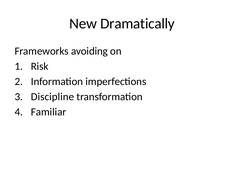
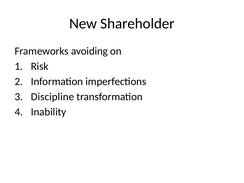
Dramatically: Dramatically -> Shareholder
Familiar: Familiar -> Inability
